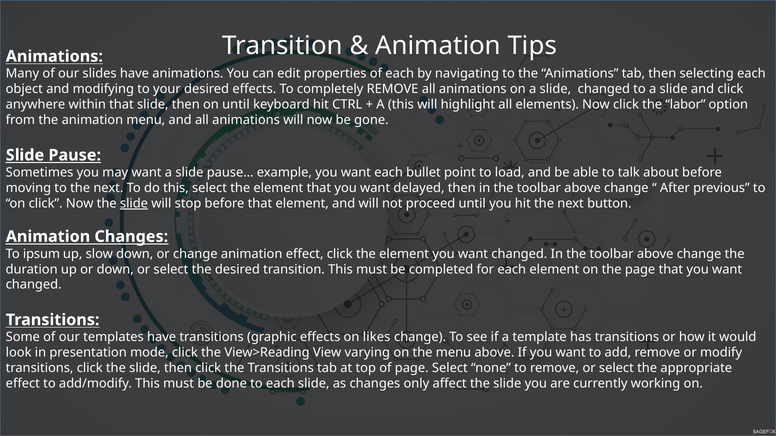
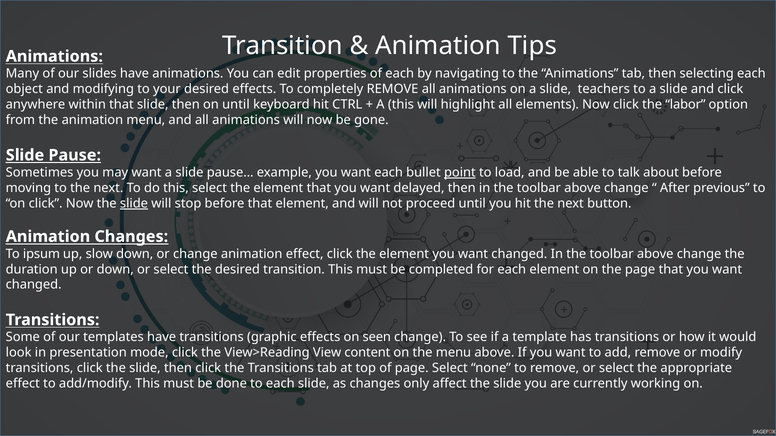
slide changed: changed -> teachers
point underline: none -> present
likes: likes -> seen
varying: varying -> content
